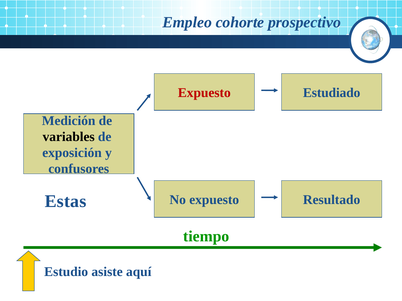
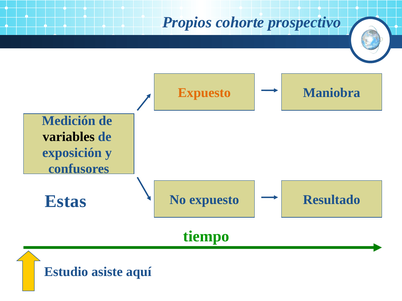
Empleo: Empleo -> Propios
Expuesto at (204, 93) colour: red -> orange
Estudiado: Estudiado -> Maniobra
